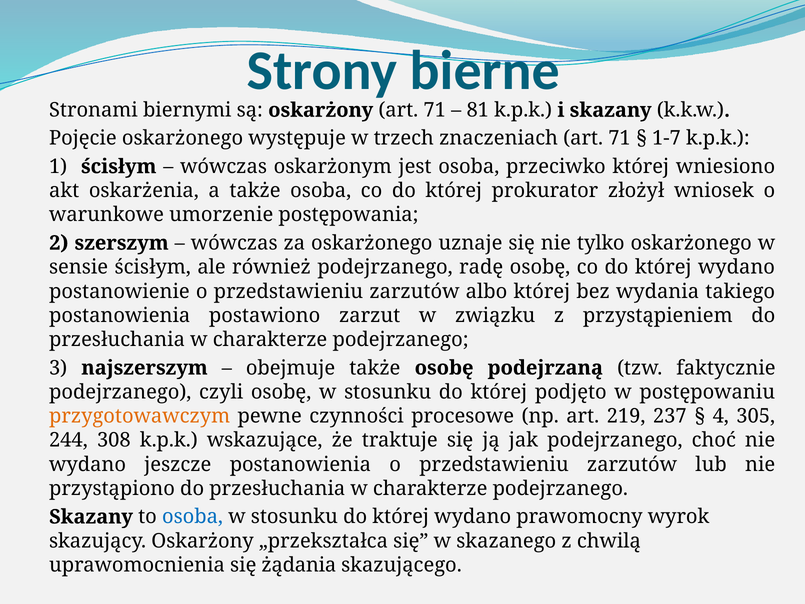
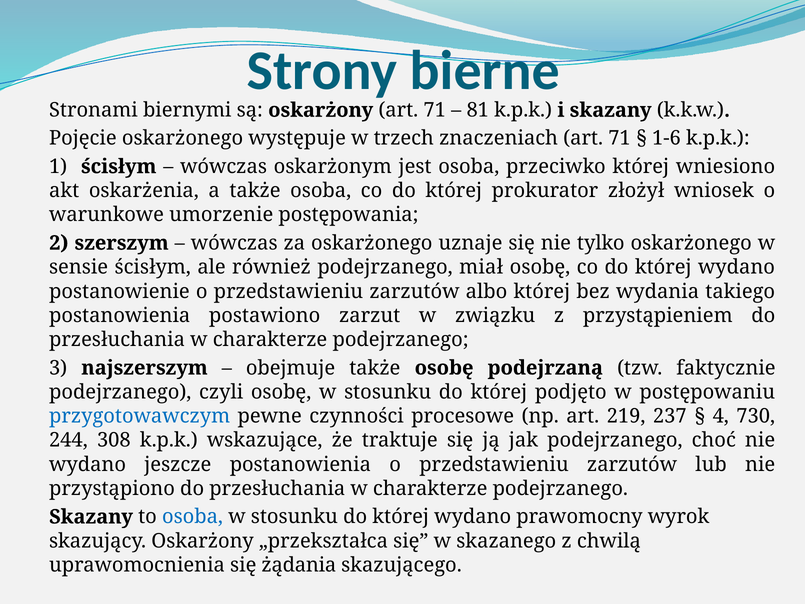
1-7: 1-7 -> 1-6
radę: radę -> miał
przygotowawczym colour: orange -> blue
305: 305 -> 730
